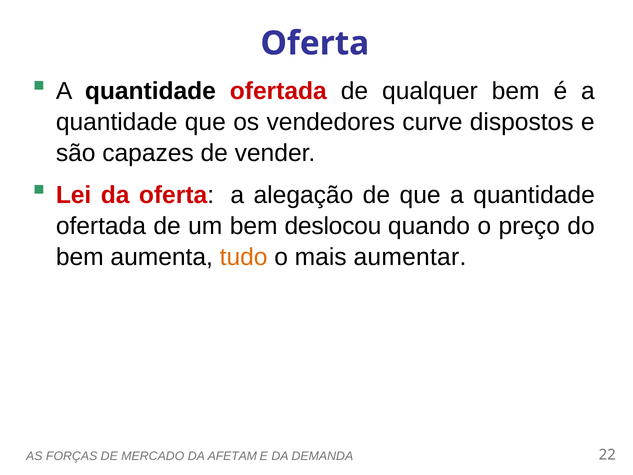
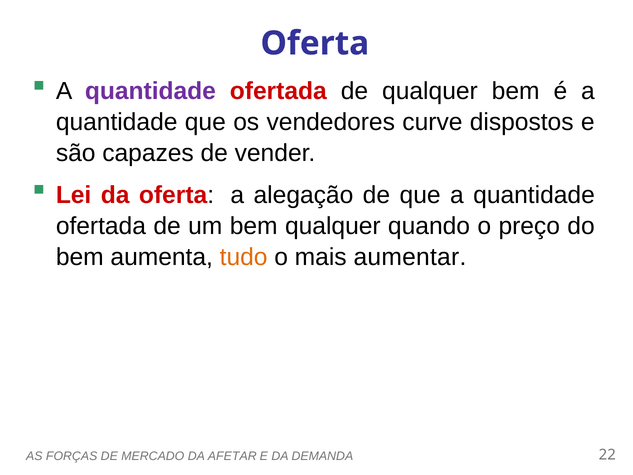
quantidade at (150, 91) colour: black -> purple
bem deslocou: deslocou -> qualquer
AFETAM: AFETAM -> AFETAR
